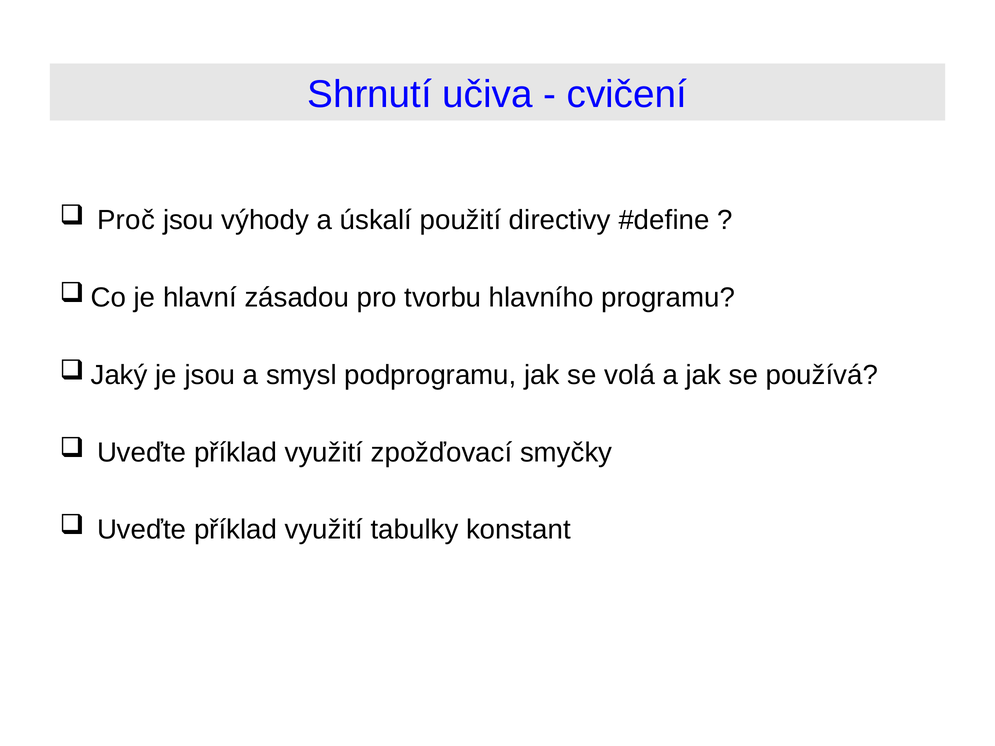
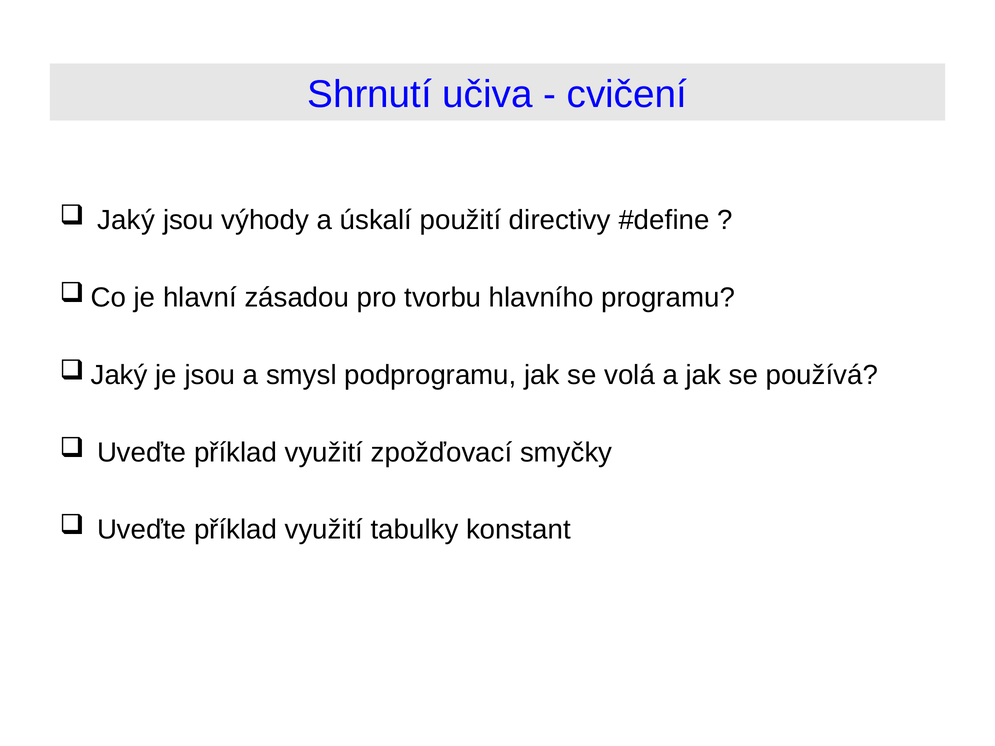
Proč: Proč -> Jaký
